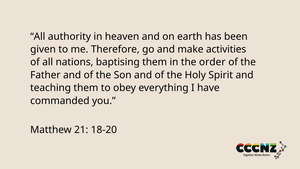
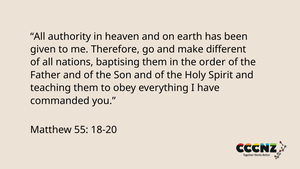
activities: activities -> different
21: 21 -> 55
